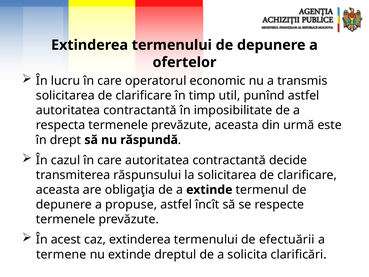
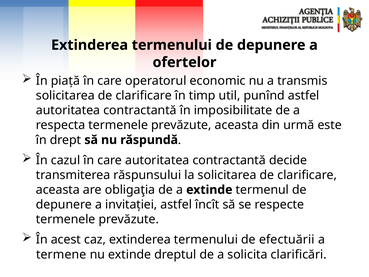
lucru: lucru -> piaţă
propuse: propuse -> invitaţiei
